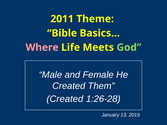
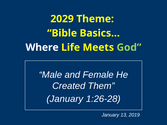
2011: 2011 -> 2029
Where colour: pink -> white
Created at (65, 99): Created -> January
